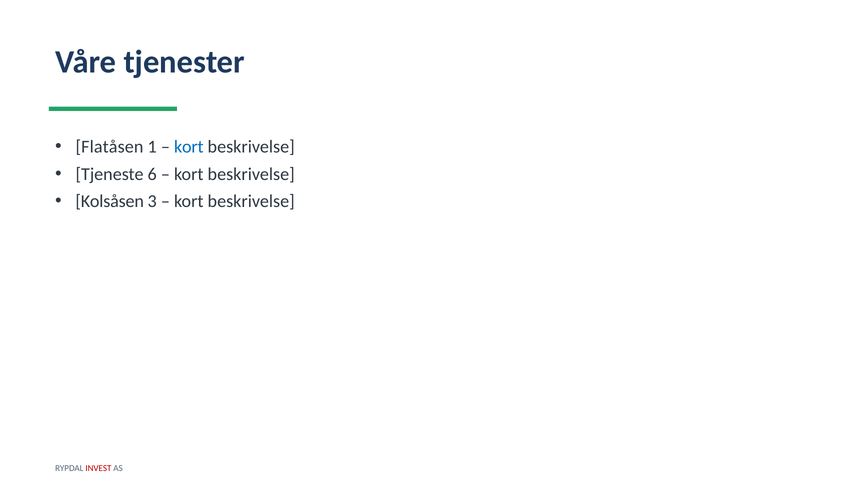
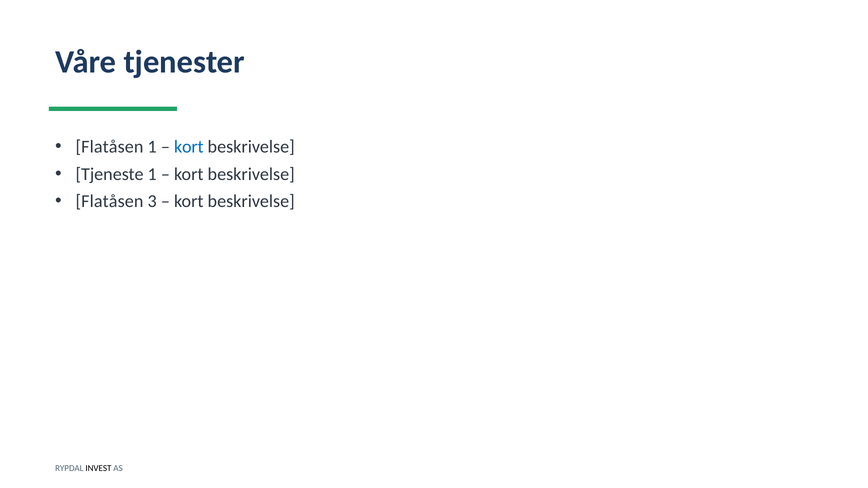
Tjeneste 6: 6 -> 1
Kolsåsen at (110, 201): Kolsåsen -> Flatåsen
INVEST colour: red -> black
